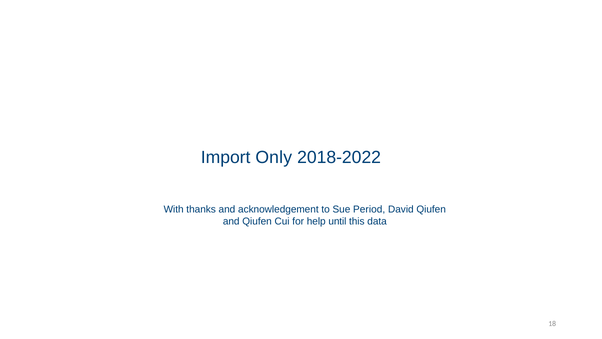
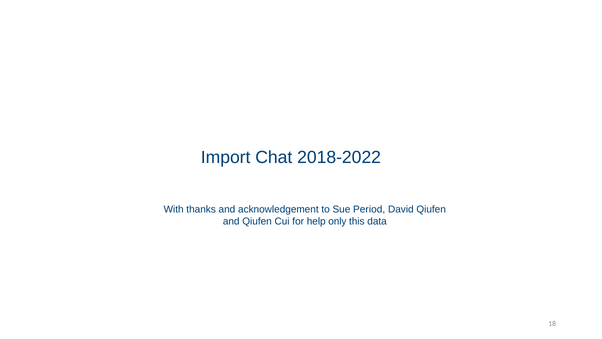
Only: Only -> Chat
until: until -> only
